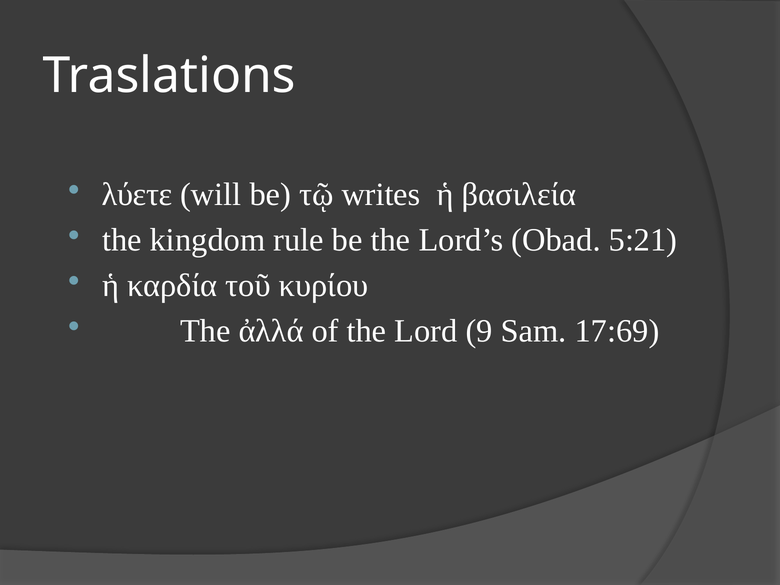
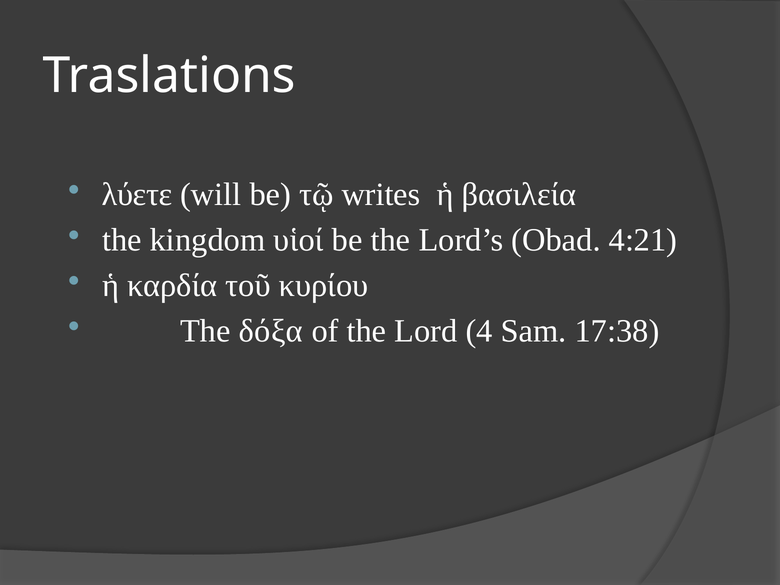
rule: rule -> υἱοί
5:21: 5:21 -> 4:21
ἀλλά: ἀλλά -> δόξα
9: 9 -> 4
17:69: 17:69 -> 17:38
